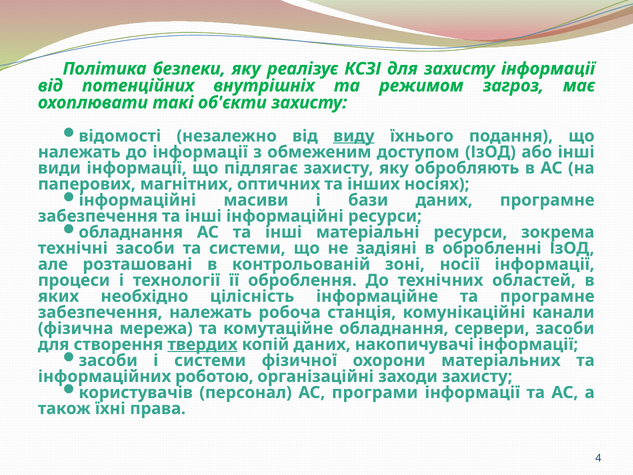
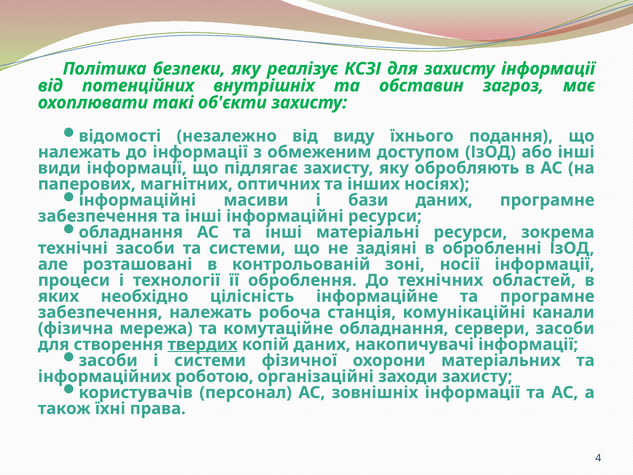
режимом: режимом -> обставин
виду underline: present -> none
програми: програми -> зовнішніх
